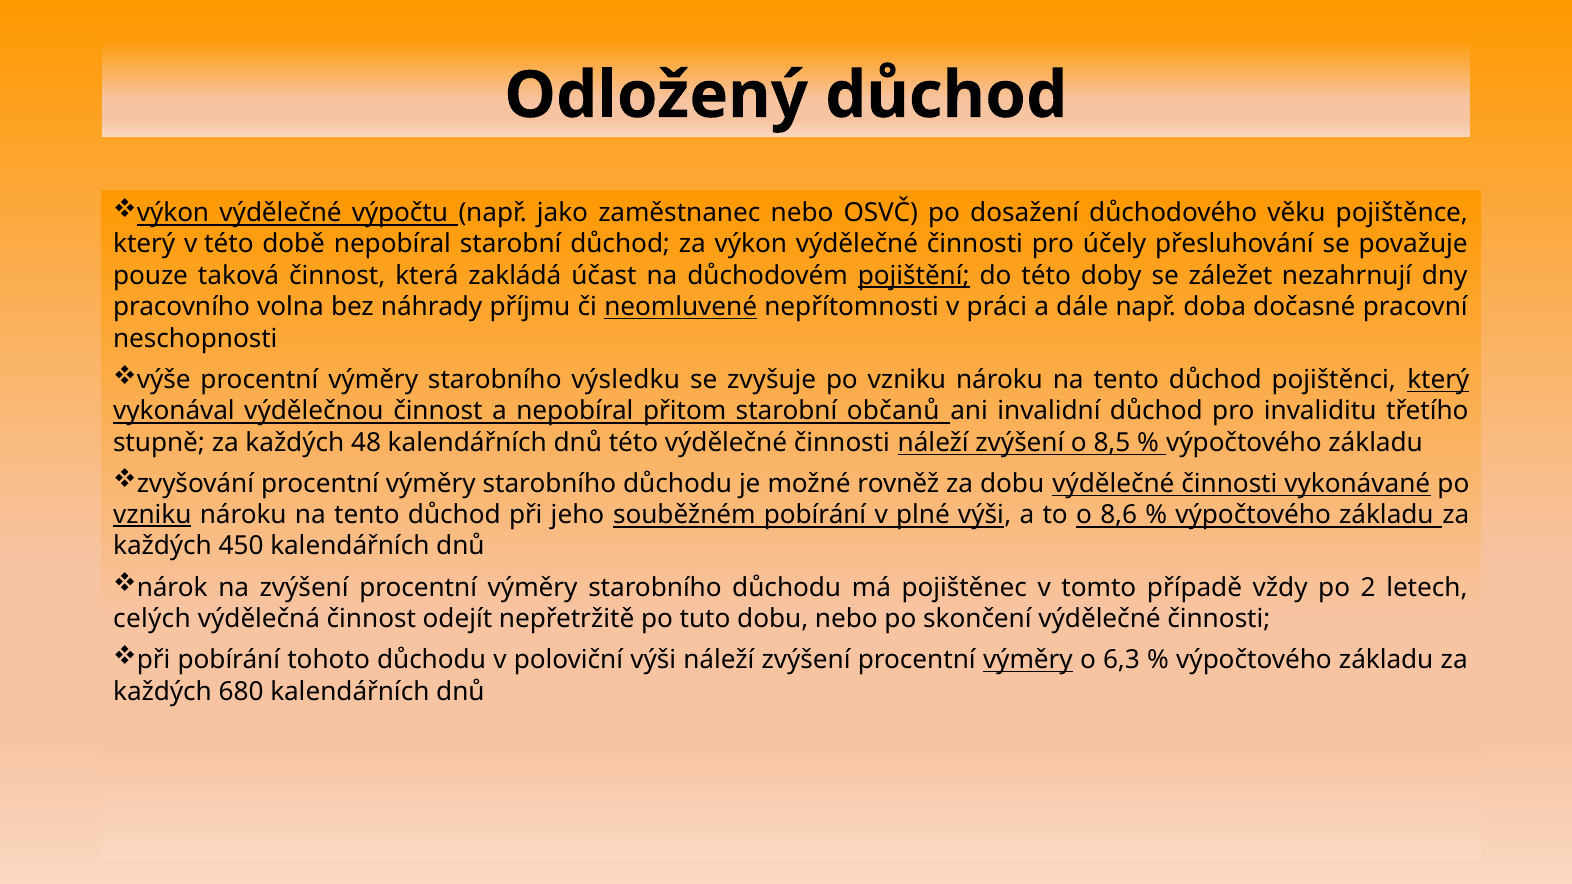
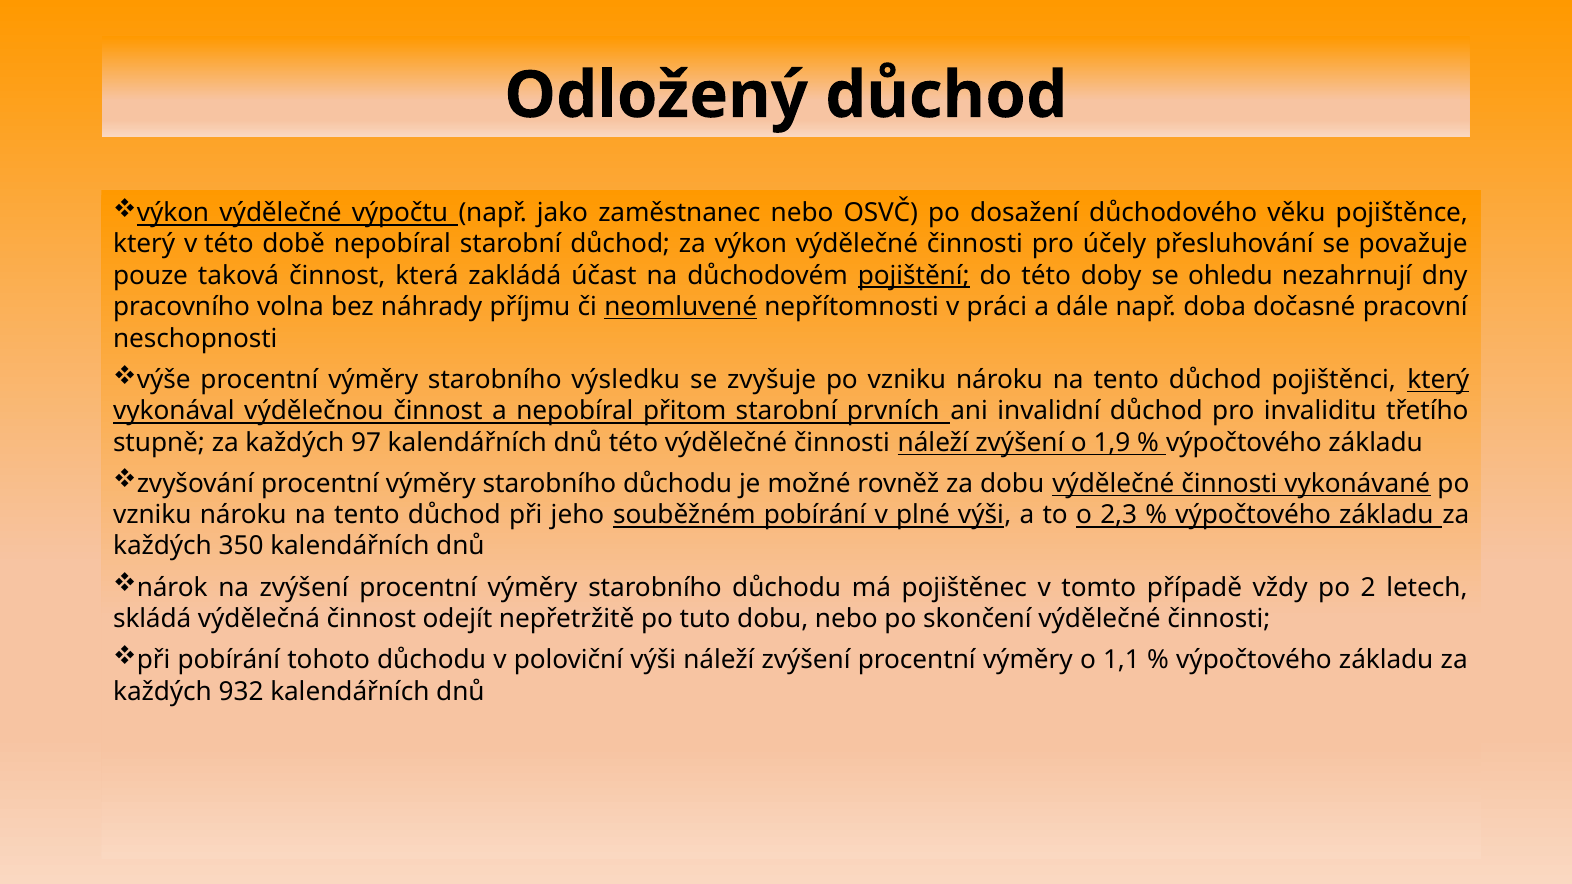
záležet: záležet -> ohledu
občanů: občanů -> prvních
48: 48 -> 97
8,5: 8,5 -> 1,9
vzniku at (152, 515) underline: present -> none
8,6: 8,6 -> 2,3
450: 450 -> 350
celých: celých -> skládá
výměry at (1028, 660) underline: present -> none
6,3: 6,3 -> 1,1
680: 680 -> 932
